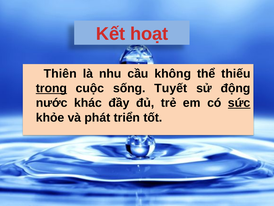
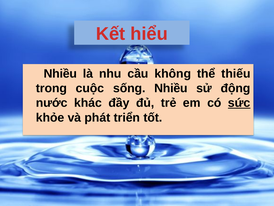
hoạt: hoạt -> hiểu
Thiên at (60, 73): Thiên -> Nhiều
trong underline: present -> none
sống Tuyết: Tuyết -> Nhiều
